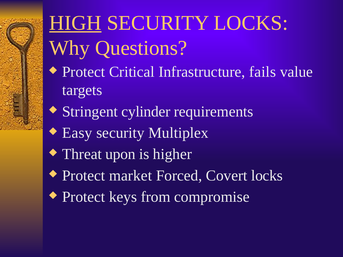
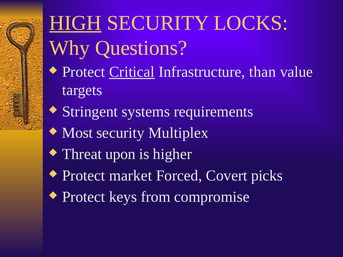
Critical underline: none -> present
fails: fails -> than
cylinder: cylinder -> systems
Easy: Easy -> Most
Covert locks: locks -> picks
